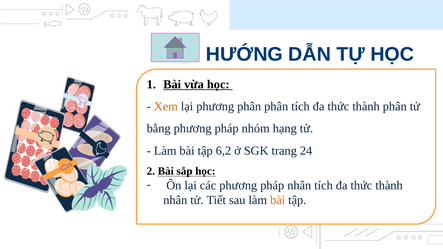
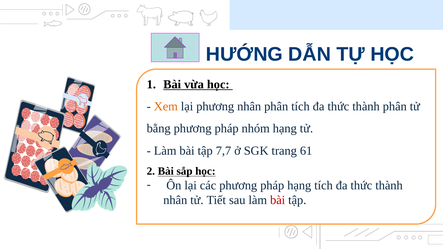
phương phân: phân -> nhân
6,2: 6,2 -> 7,7
24: 24 -> 61
pháp nhân: nhân -> hạng
bài at (278, 200) colour: orange -> red
